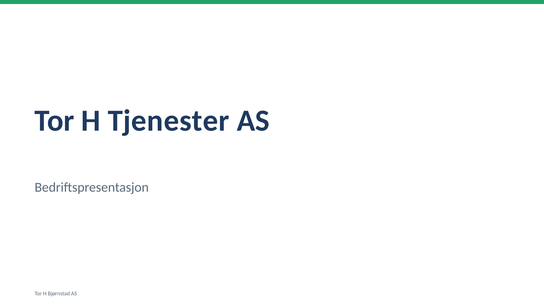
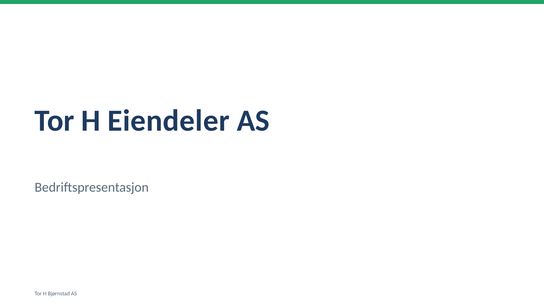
Tjenester: Tjenester -> Eiendeler
